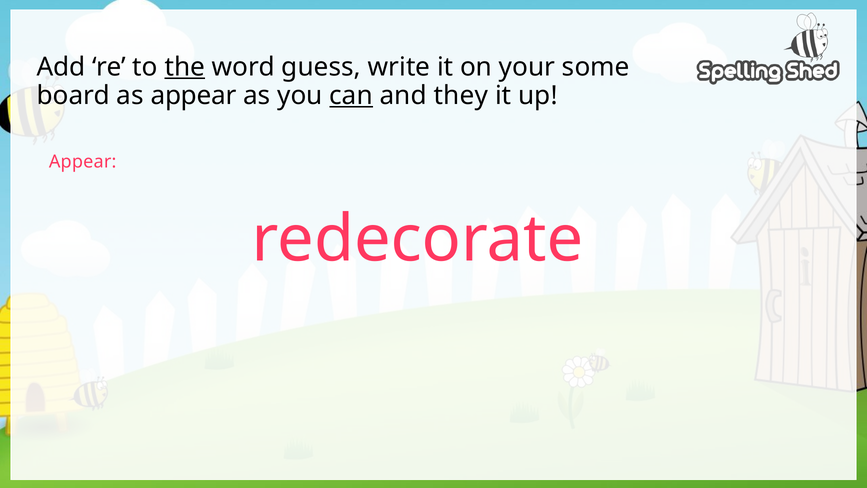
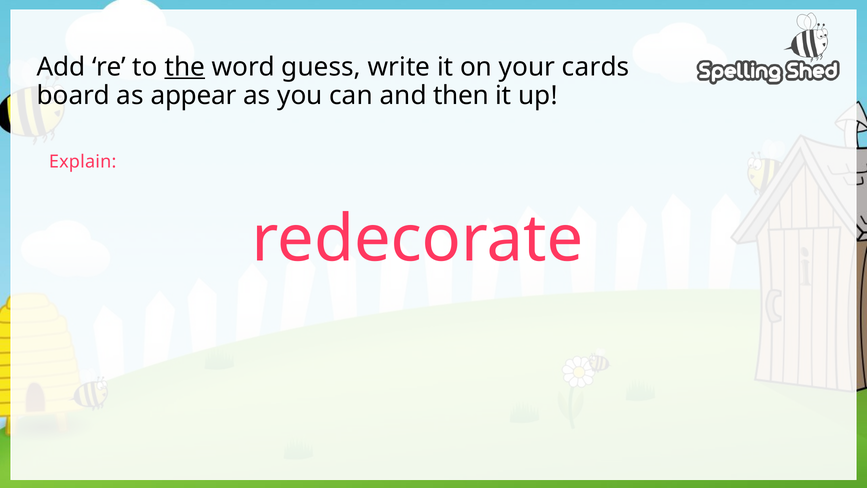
some: some -> cards
can underline: present -> none
they: they -> then
Appear at (83, 162): Appear -> Explain
